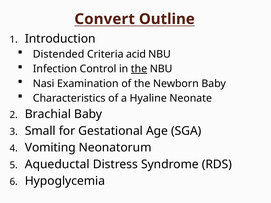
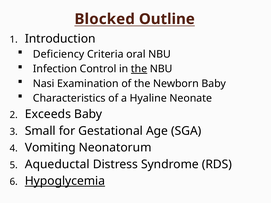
Convert: Convert -> Blocked
Distended: Distended -> Deficiency
acid: acid -> oral
Brachial: Brachial -> Exceeds
Hypoglycemia underline: none -> present
